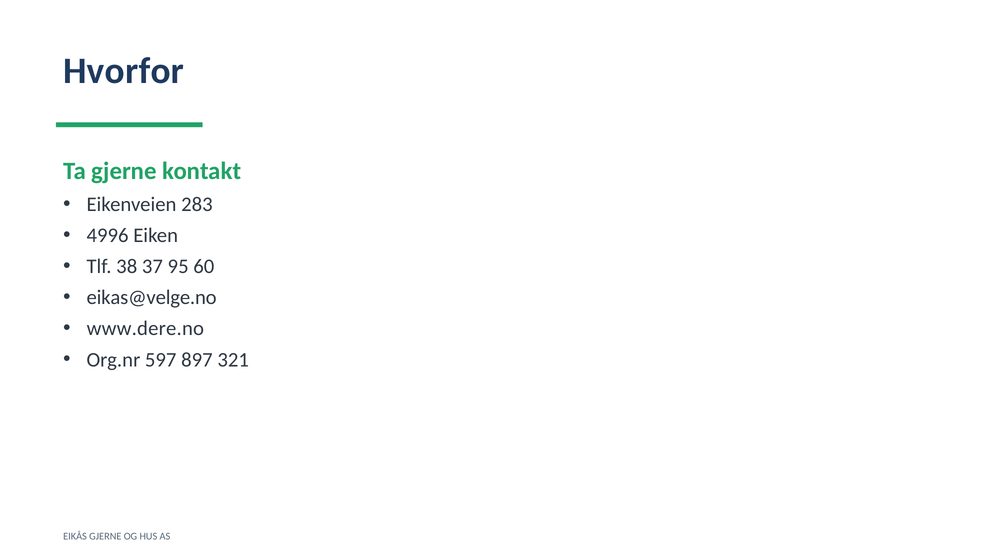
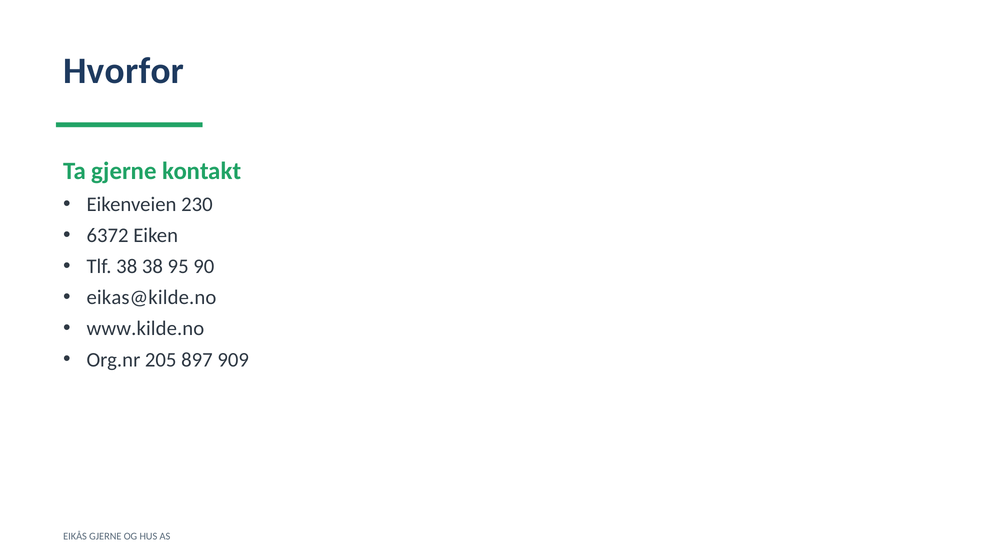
283: 283 -> 230
4996: 4996 -> 6372
38 37: 37 -> 38
60: 60 -> 90
eikas@velge.no: eikas@velge.no -> eikas@kilde.no
www.dere.no: www.dere.no -> www.kilde.no
597: 597 -> 205
321: 321 -> 909
